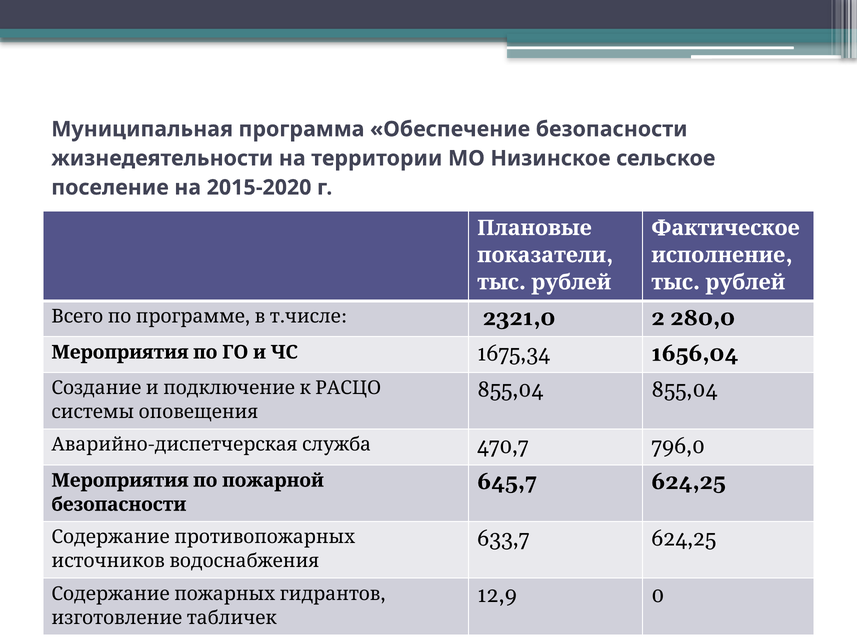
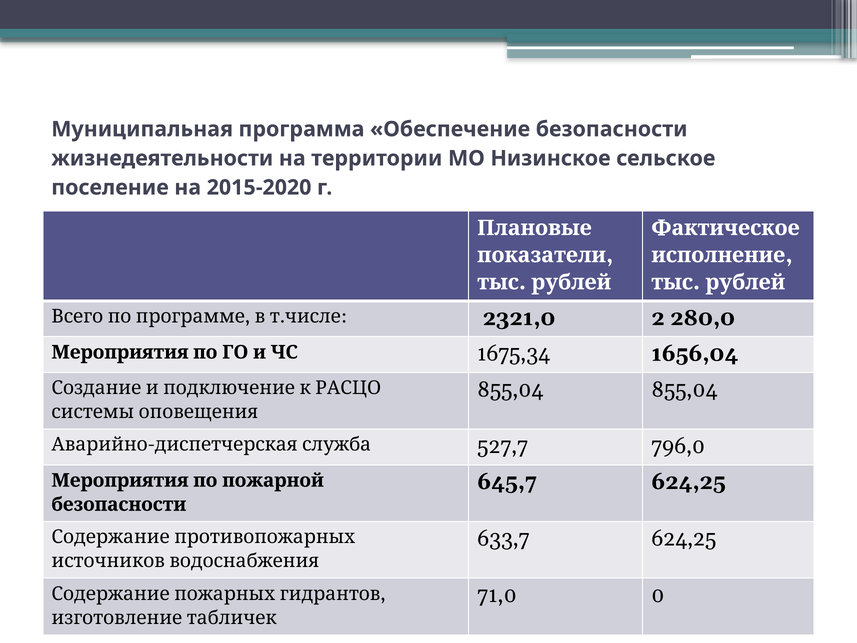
470,7: 470,7 -> 527,7
12,9: 12,9 -> 71,0
